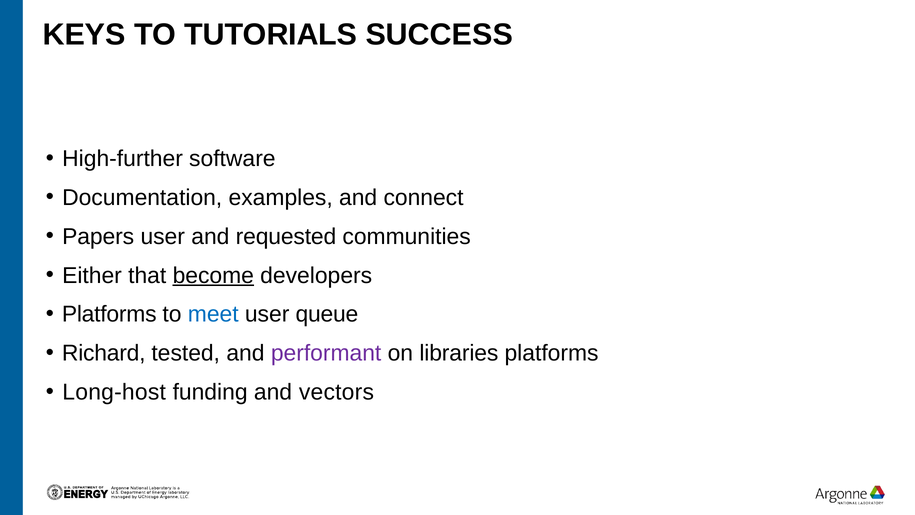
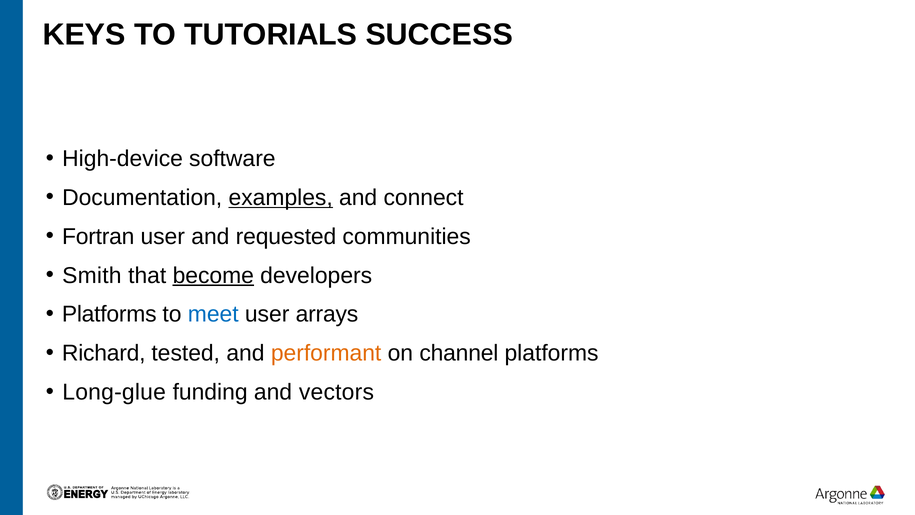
High-further: High-further -> High-device
examples underline: none -> present
Papers: Papers -> Fortran
Either: Either -> Smith
queue: queue -> arrays
performant colour: purple -> orange
libraries: libraries -> channel
Long-host: Long-host -> Long-glue
